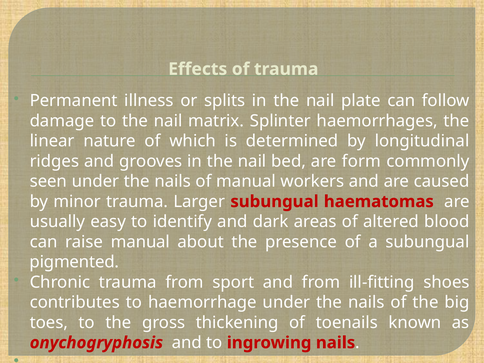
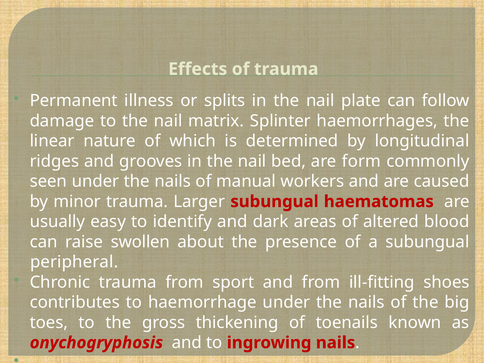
raise manual: manual -> swollen
pigmented: pigmented -> peripheral
